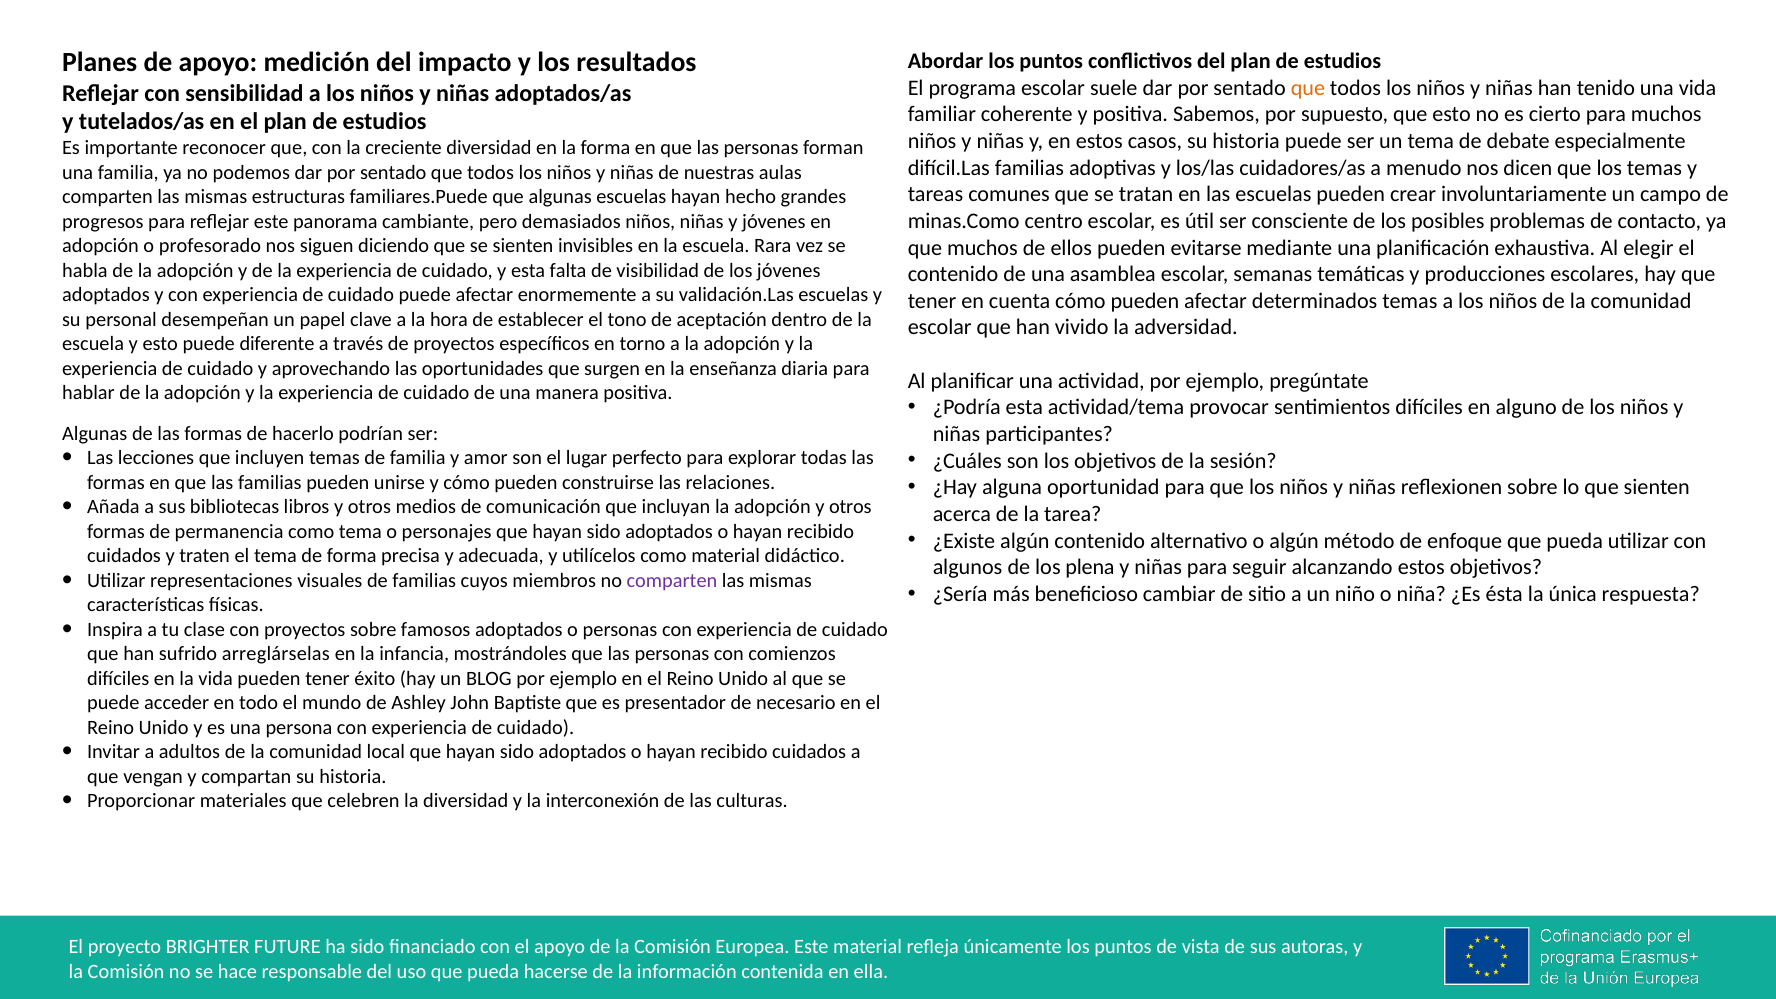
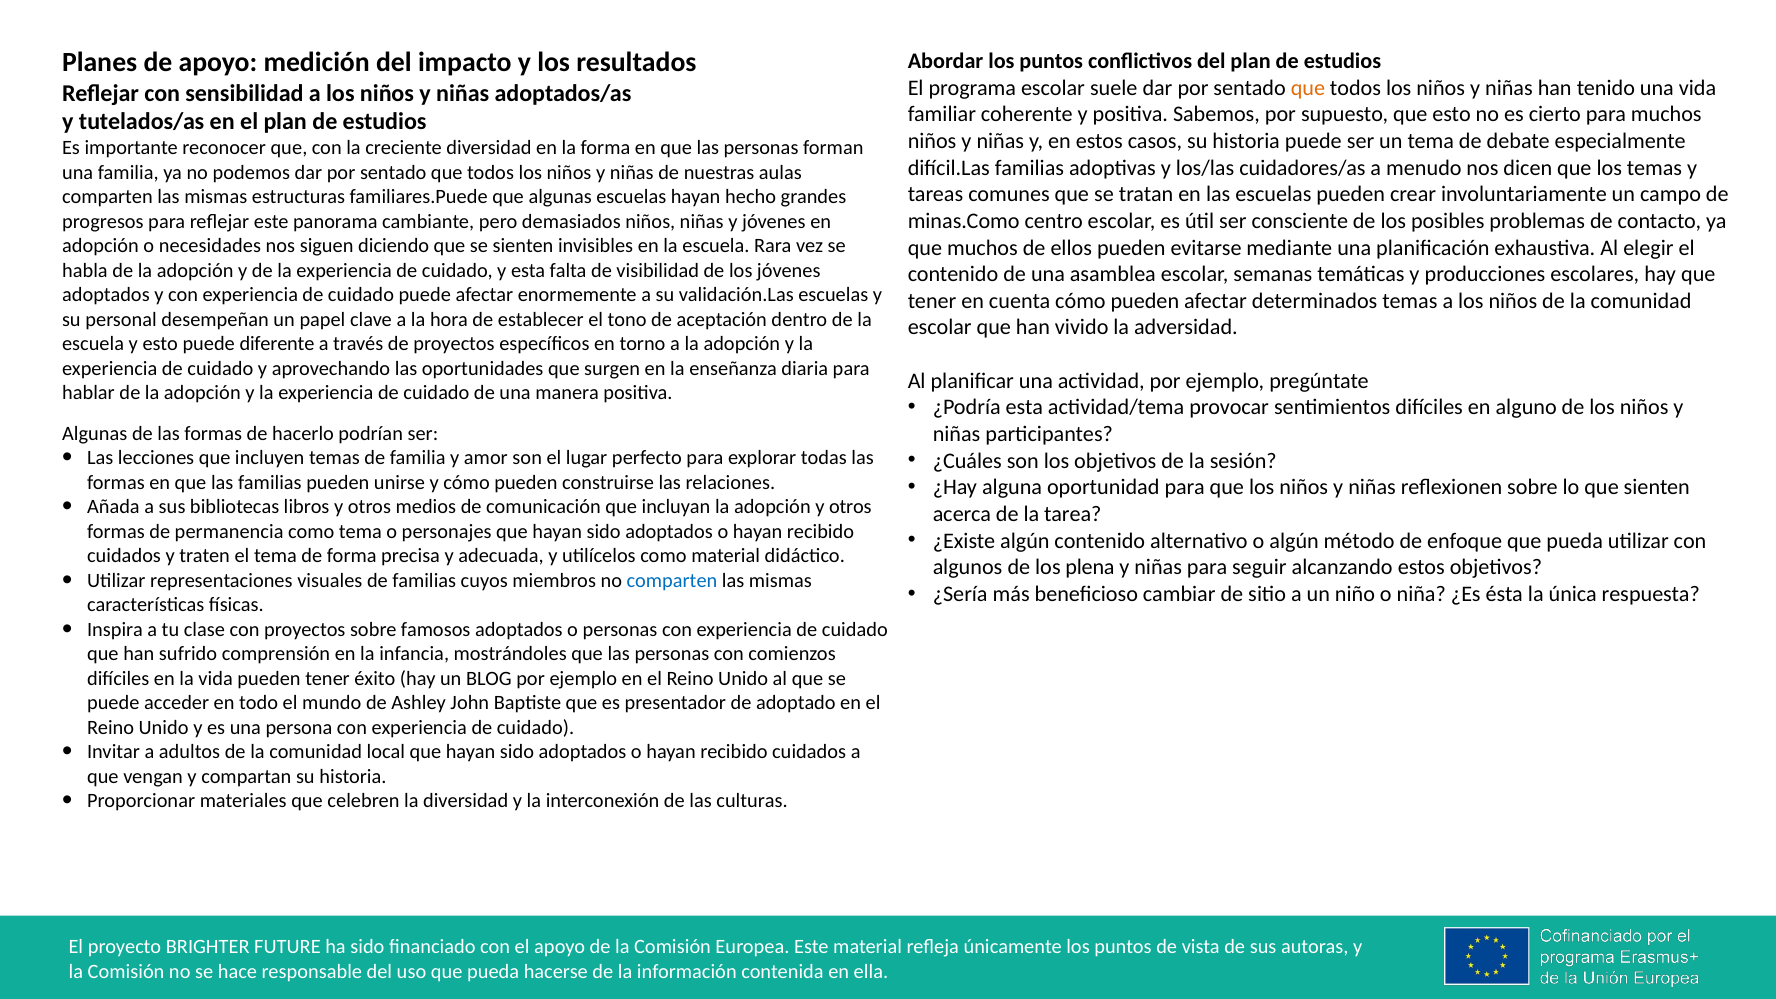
profesorado: profesorado -> necesidades
comparten at (672, 581) colour: purple -> blue
arreglárselas: arreglárselas -> comprensión
necesario: necesario -> adoptado
